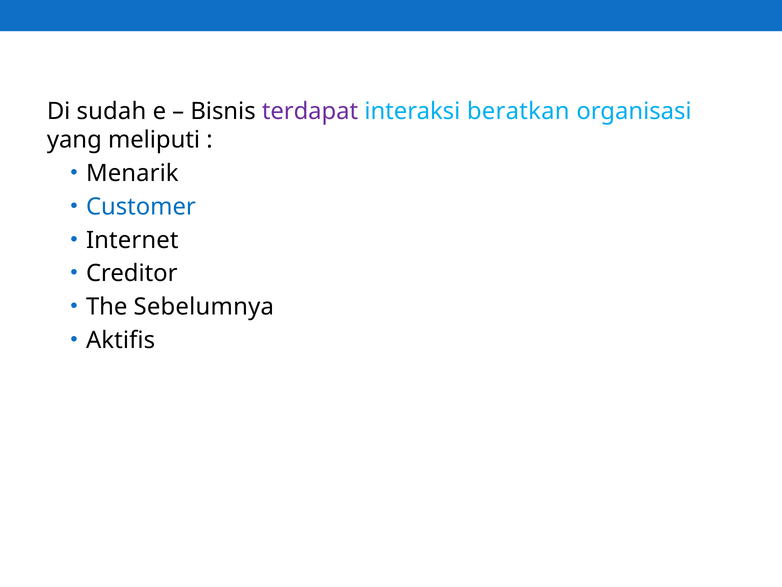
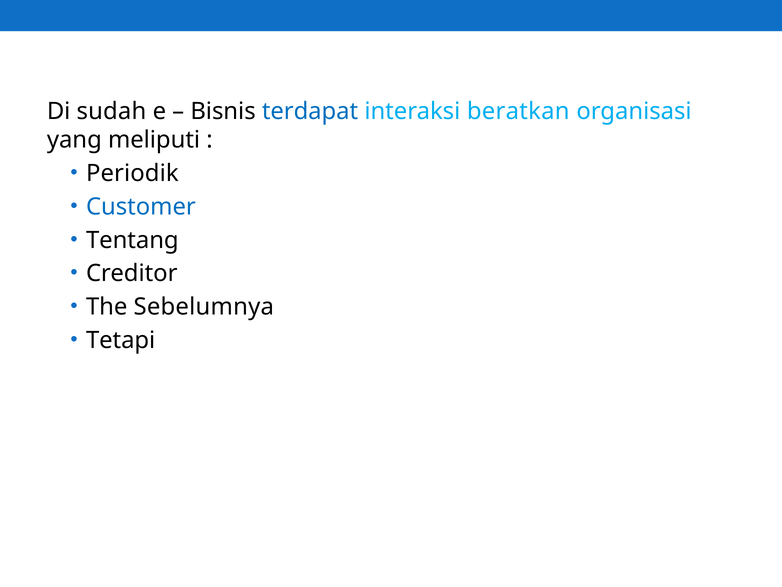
terdapat colour: purple -> blue
Menarik: Menarik -> Periodik
Internet: Internet -> Tentang
Aktifis: Aktifis -> Tetapi
